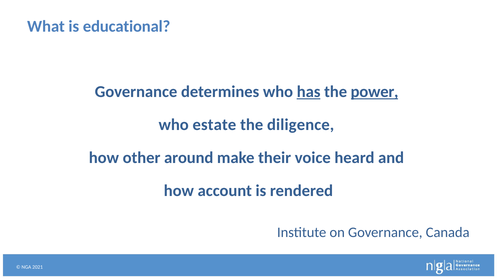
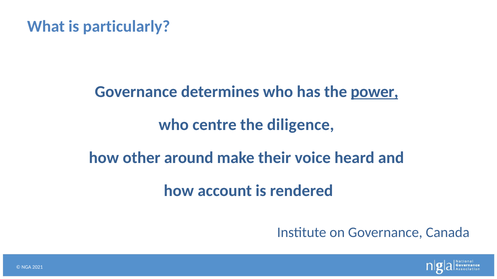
educational: educational -> particularly
has underline: present -> none
estate: estate -> centre
